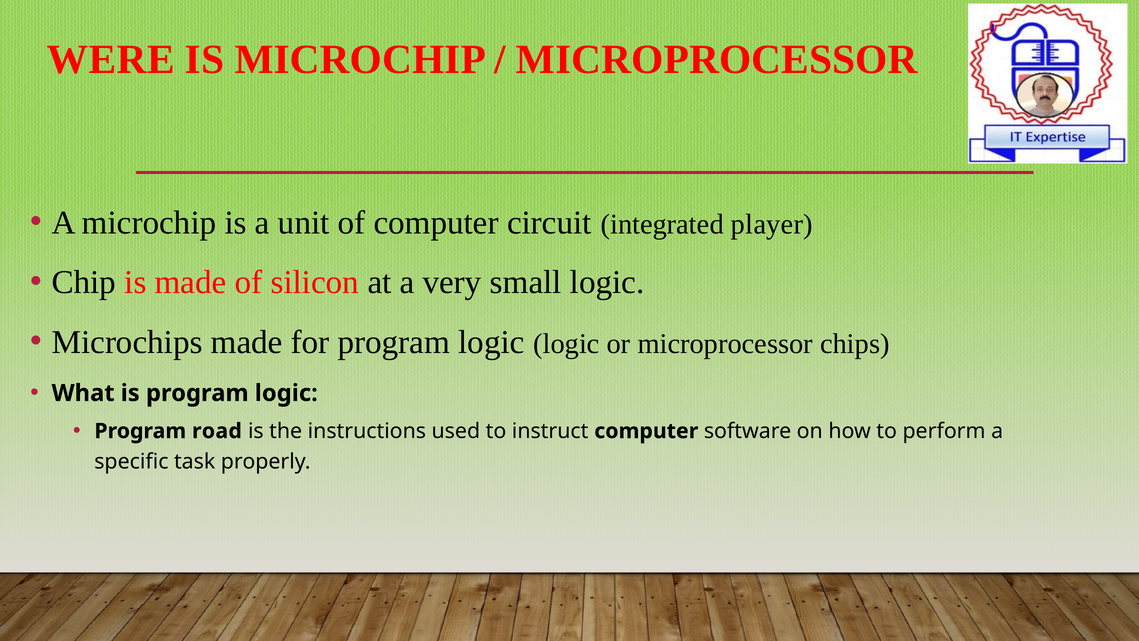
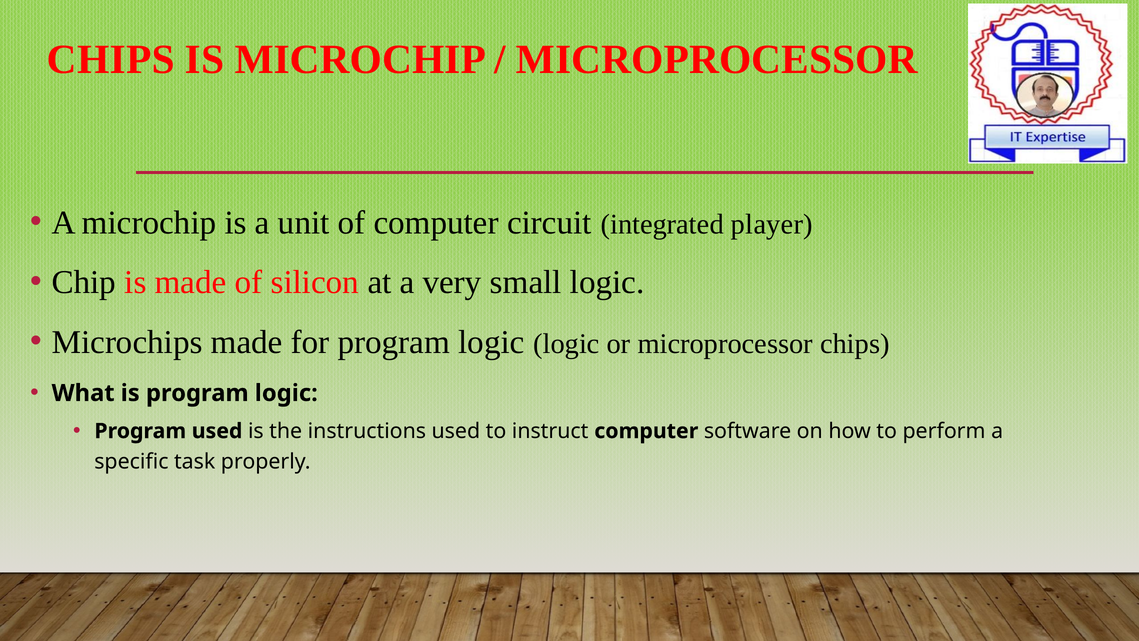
WERE at (111, 60): WERE -> CHIPS
Program road: road -> used
